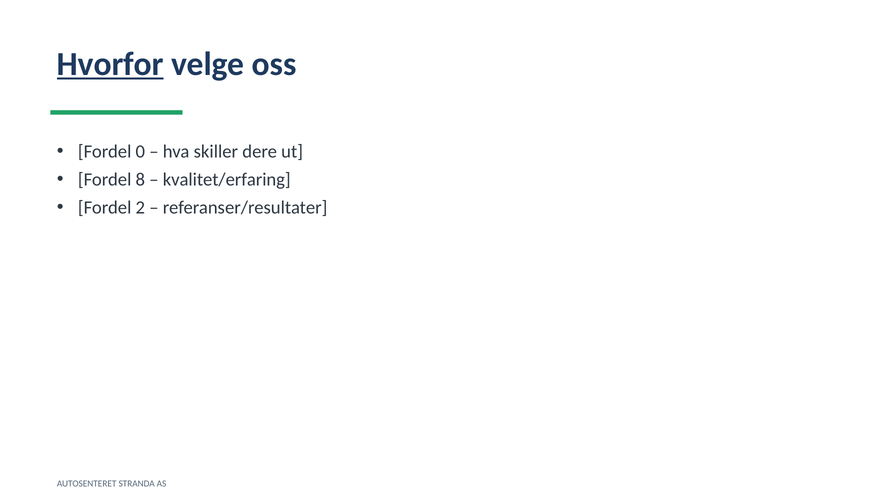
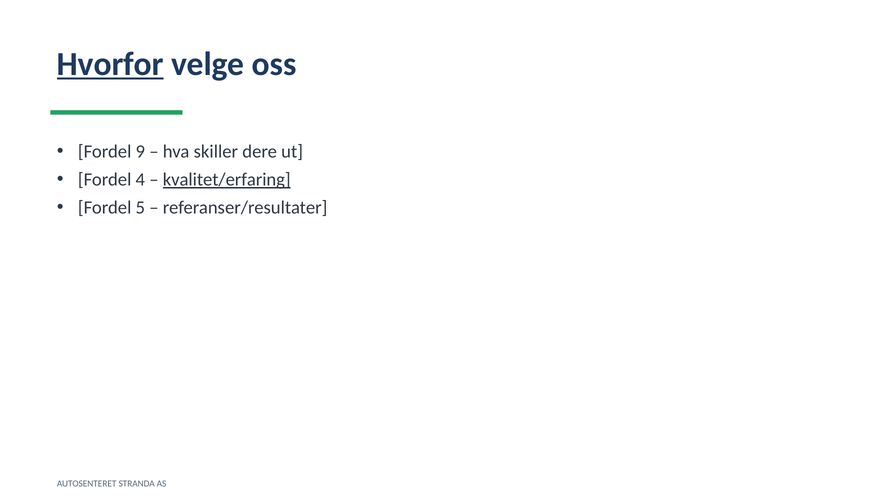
0: 0 -> 9
8: 8 -> 4
kvalitet/erfaring underline: none -> present
2: 2 -> 5
